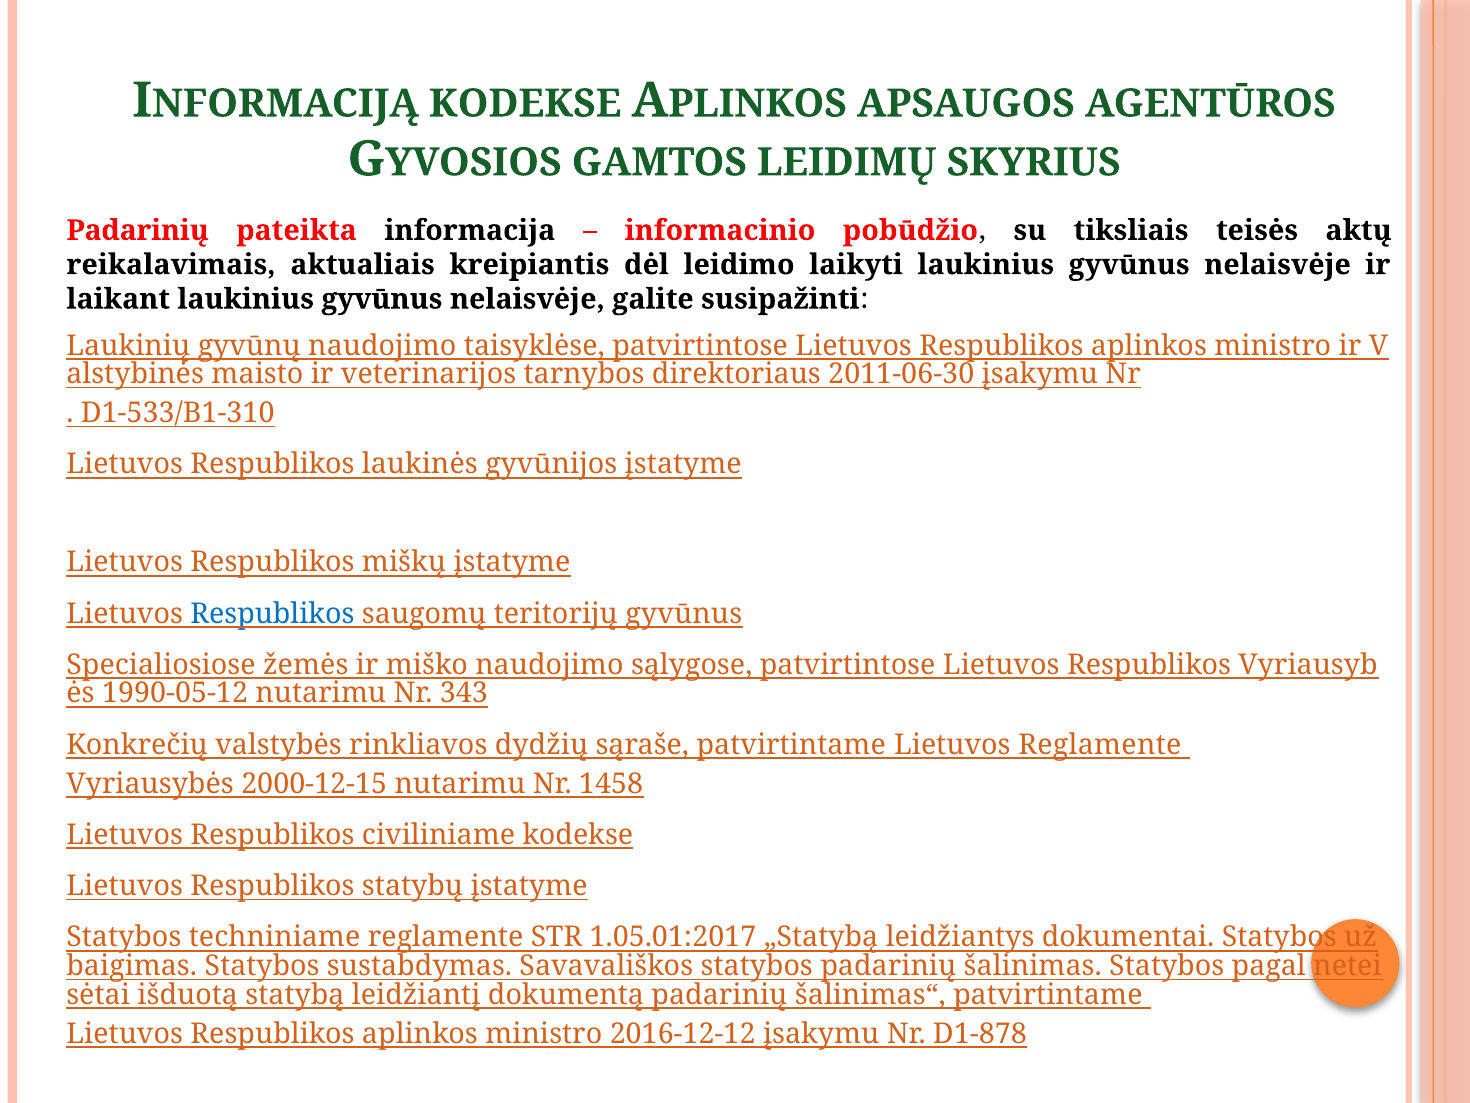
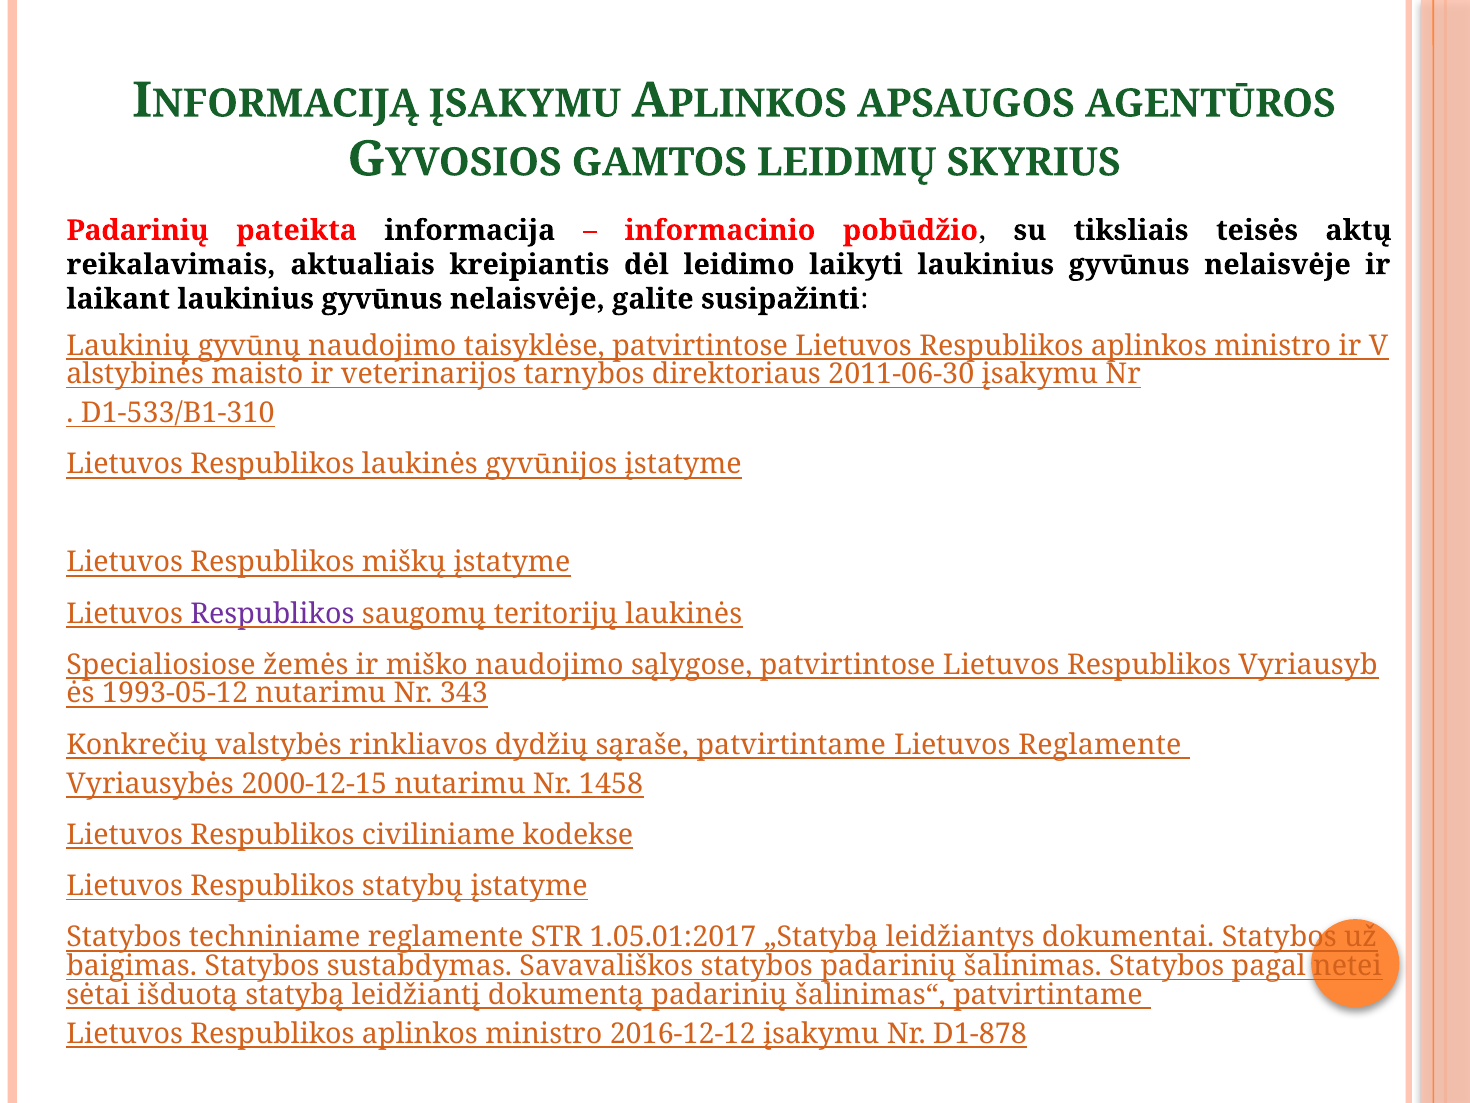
KODEKSE at (525, 104): KODEKSE -> ĮSAKYMU
Respublikos at (272, 613) colour: blue -> purple
teritorijų gyvūnus: gyvūnus -> laukinės
1990-05-12: 1990-05-12 -> 1993-05-12
